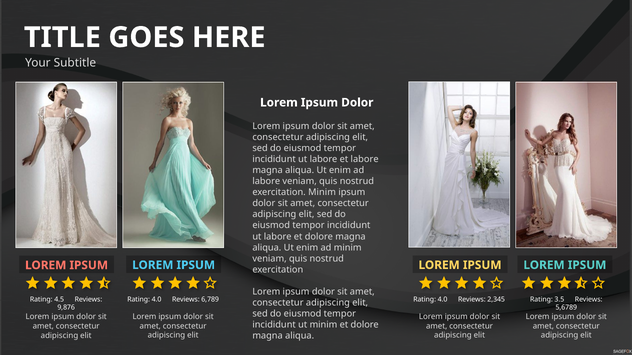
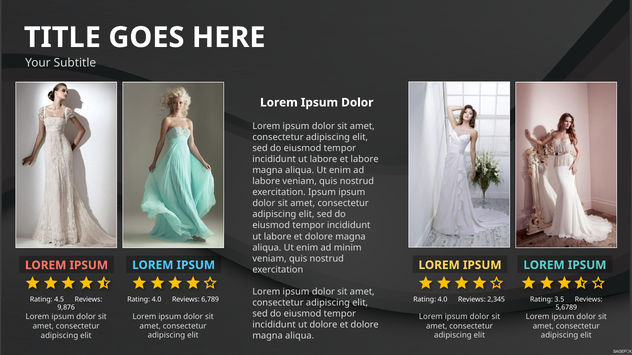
exercitation Minim: Minim -> Ipsum
ut minim: minim -> dolore
